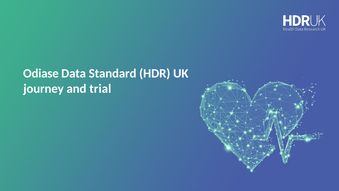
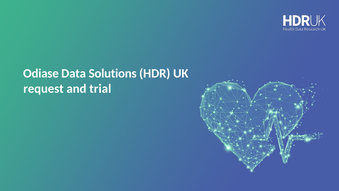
Standard: Standard -> Solutions
journey: journey -> request
